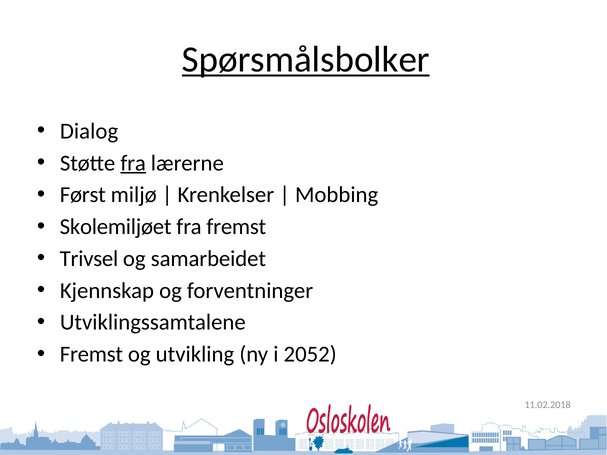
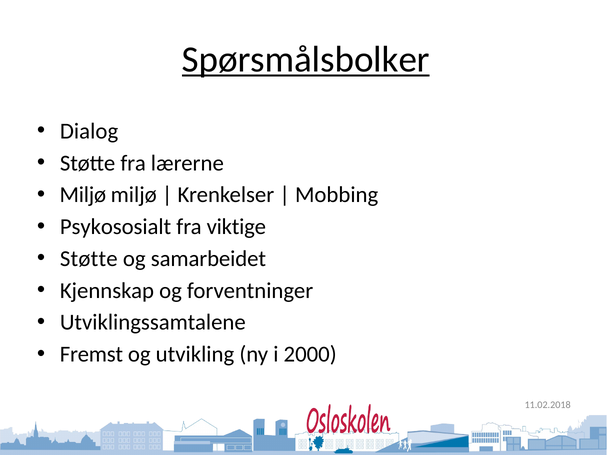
fra at (133, 163) underline: present -> none
Først at (83, 195): Først -> Miljø
Skolemiljøet: Skolemiljøet -> Psykososialt
fra fremst: fremst -> viktige
Trivsel at (89, 259): Trivsel -> Støtte
2052: 2052 -> 2000
